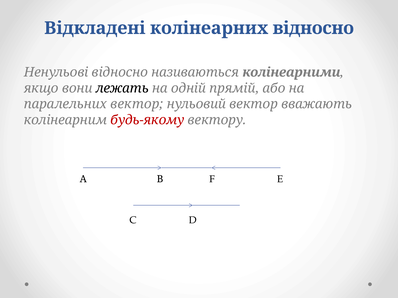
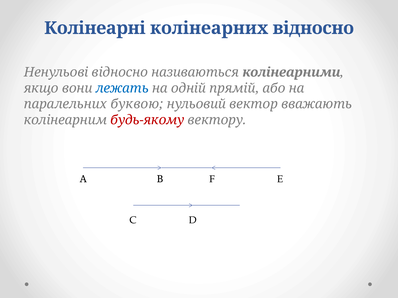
Відкладені: Відкладені -> Колінеарні
лежать colour: black -> blue
паралельних вектор: вектор -> буквою
